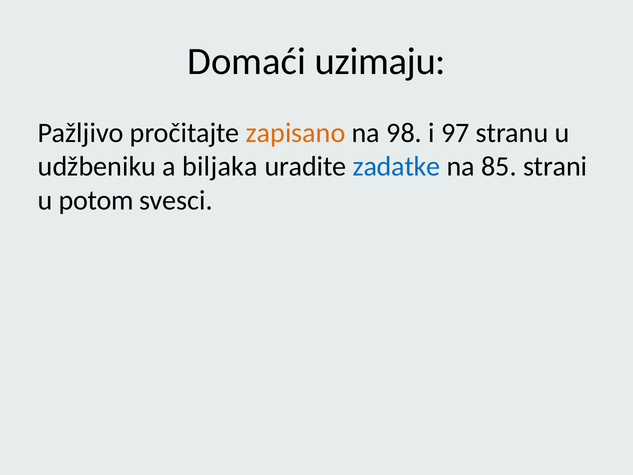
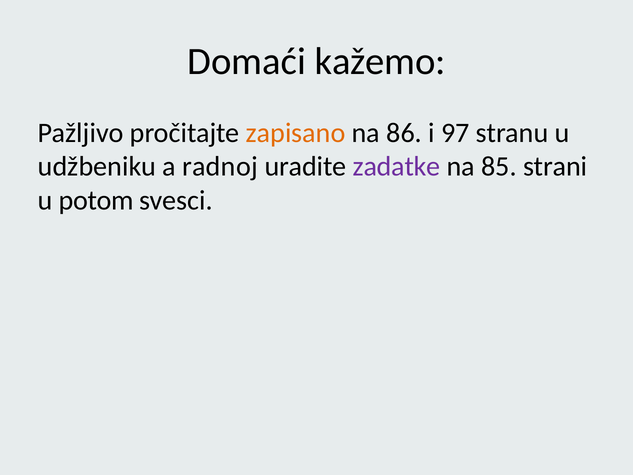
uzimaju: uzimaju -> kažemo
98: 98 -> 86
biljaka: biljaka -> radnoj
zadatke colour: blue -> purple
